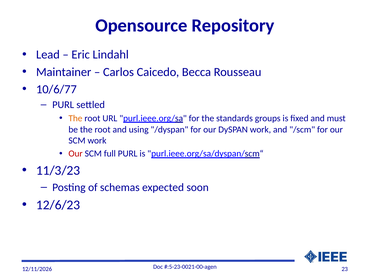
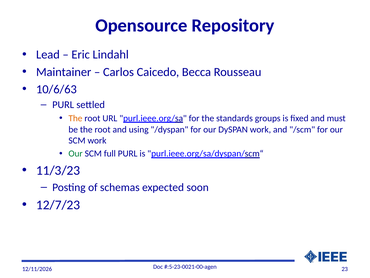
10/6/77: 10/6/77 -> 10/6/63
Our at (76, 153) colour: red -> green
12/6/23: 12/6/23 -> 12/7/23
